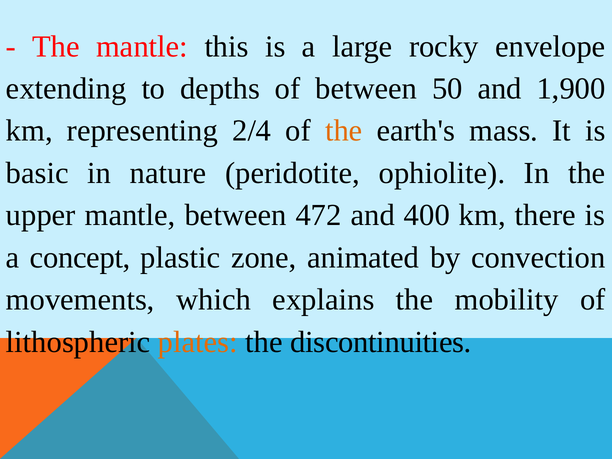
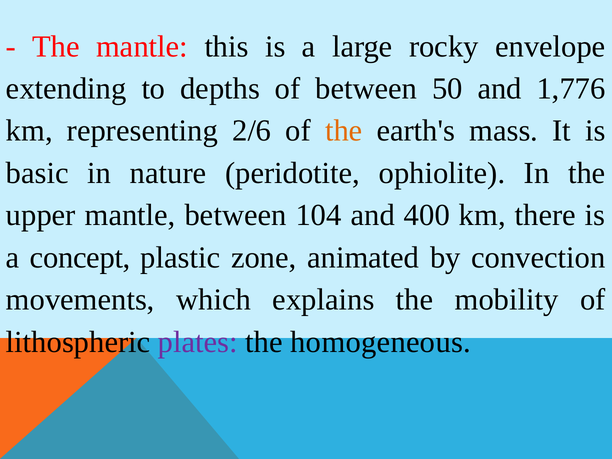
1,900: 1,900 -> 1,776
2/4: 2/4 -> 2/6
472: 472 -> 104
plates colour: orange -> purple
discontinuities: discontinuities -> homogeneous
